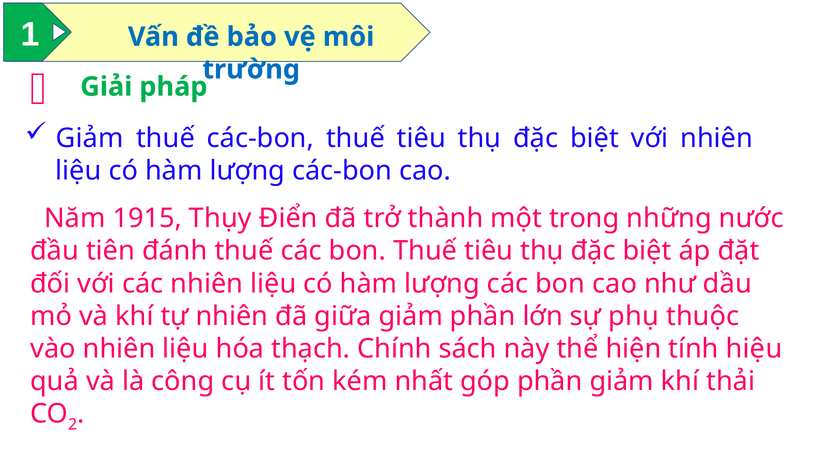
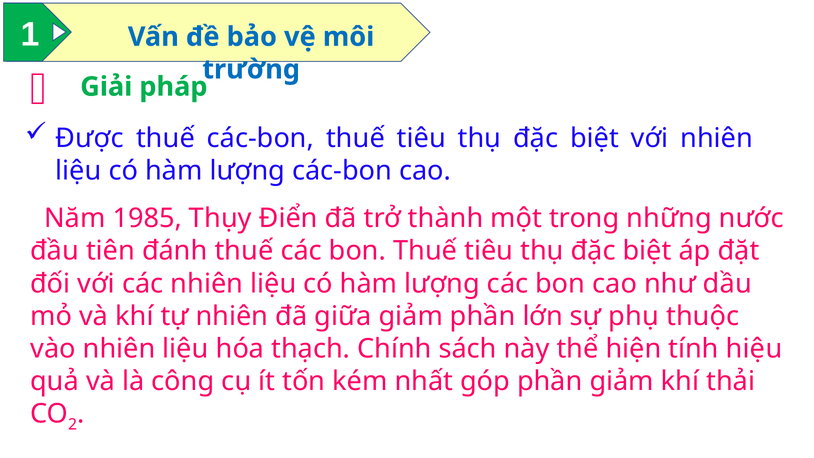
Giảm at (90, 138): Giảm -> Được
1915: 1915 -> 1985
